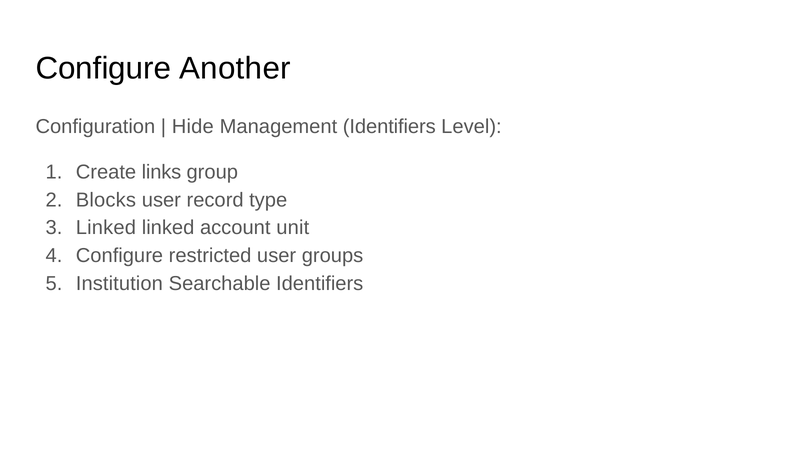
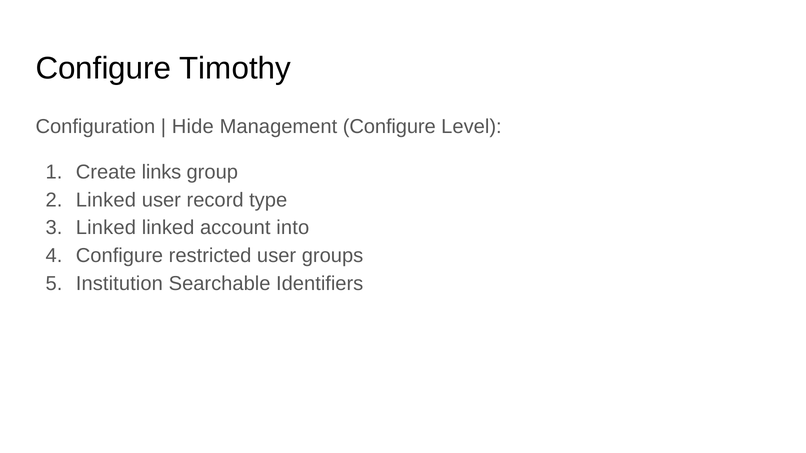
Another: Another -> Timothy
Management Identifiers: Identifiers -> Configure
Blocks at (106, 200): Blocks -> Linked
unit: unit -> into
